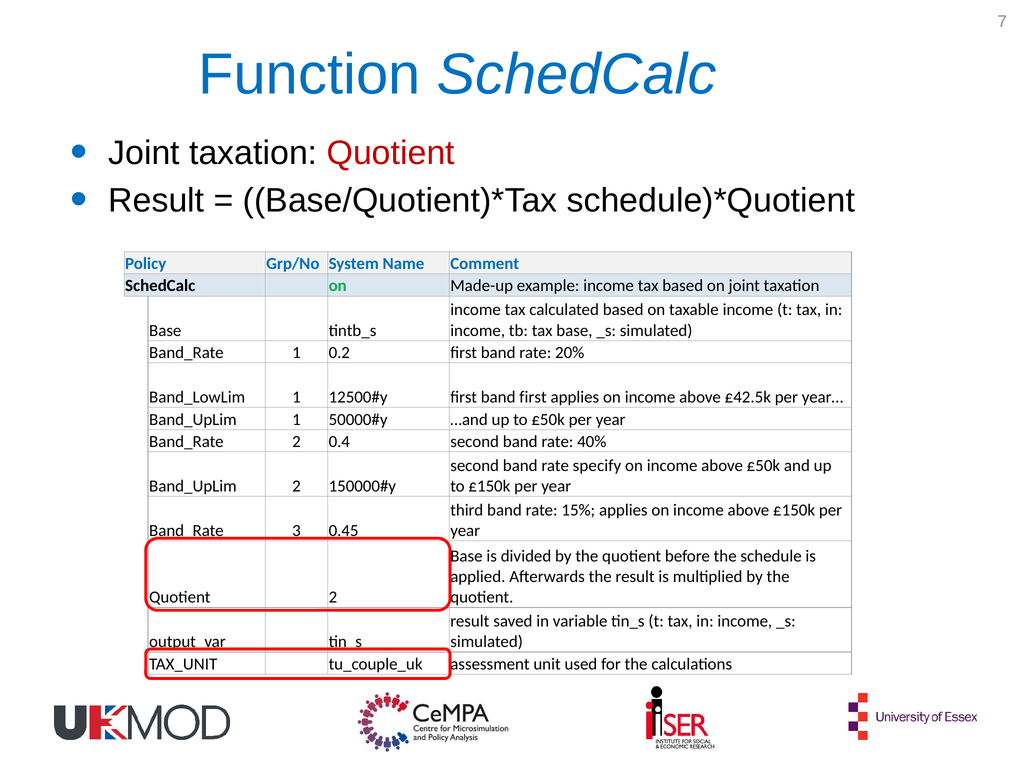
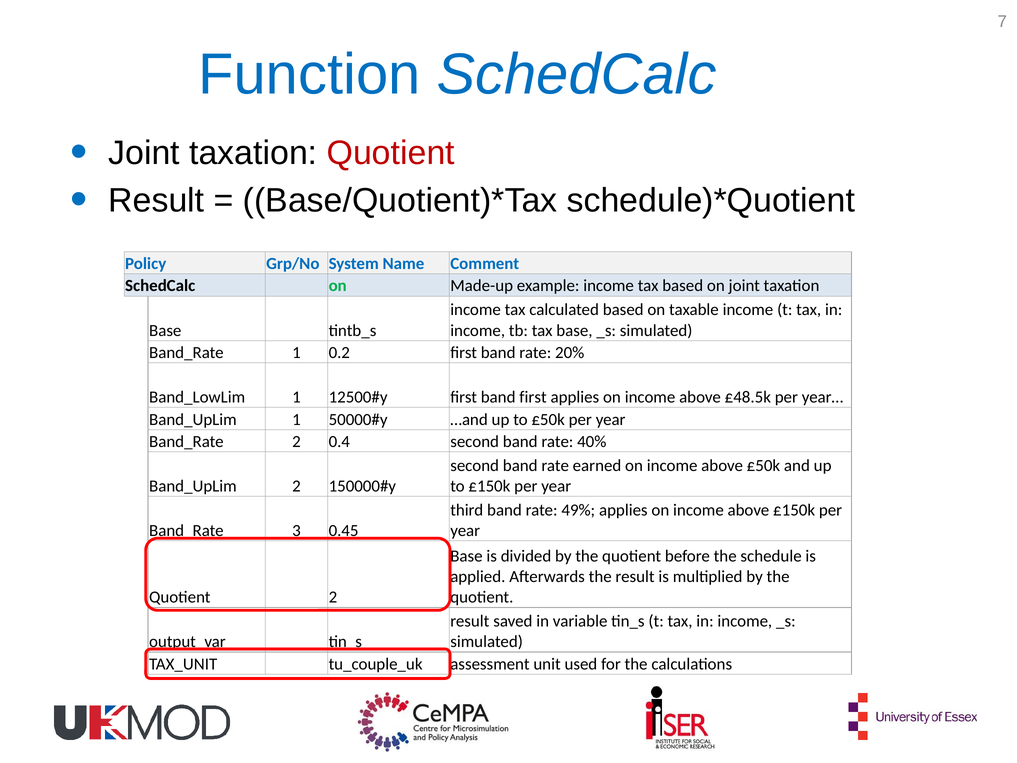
£42.5k: £42.5k -> £48.5k
specify: specify -> earned
15%: 15% -> 49%
